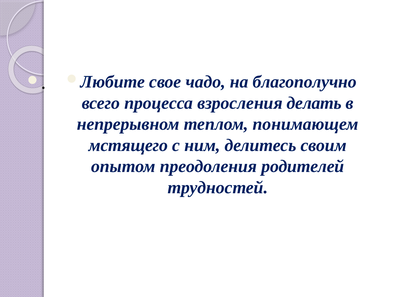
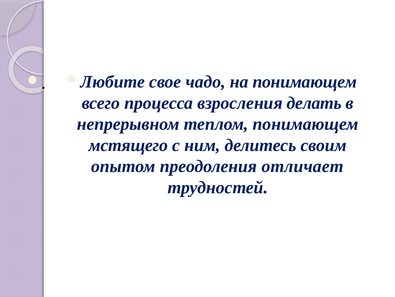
на благополучно: благополучно -> понимающем
родителей: родителей -> отличает
